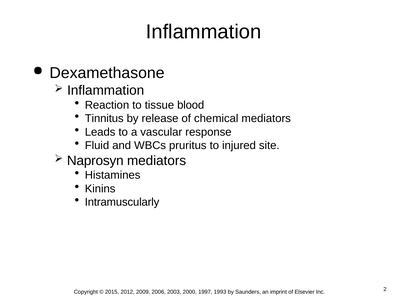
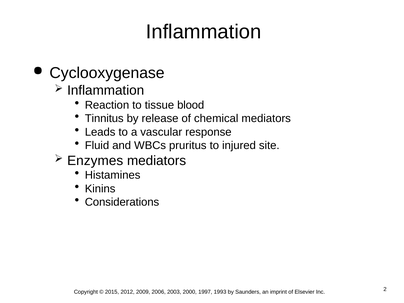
Dexamethasone: Dexamethasone -> Cyclooxygenase
Naprosyn: Naprosyn -> Enzymes
Intramuscularly: Intramuscularly -> Considerations
